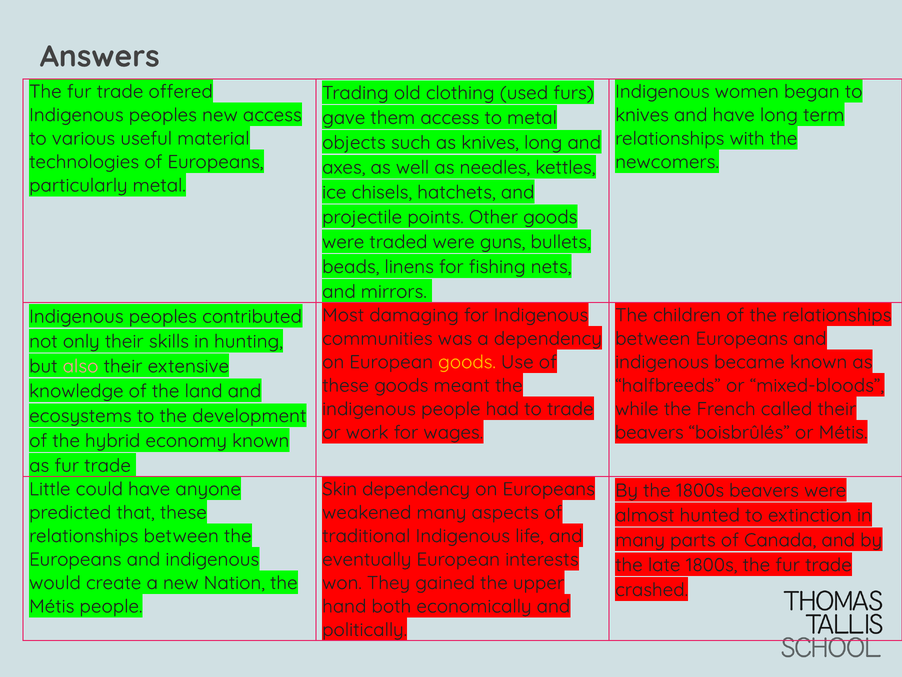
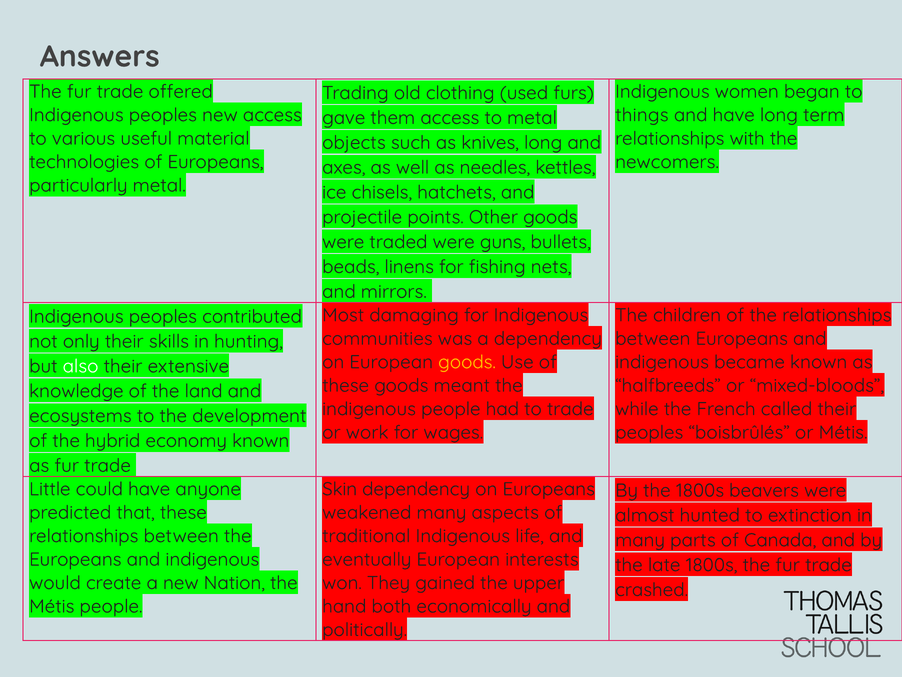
knives at (642, 115): knives -> things
also colour: pink -> white
beavers at (649, 432): beavers -> peoples
